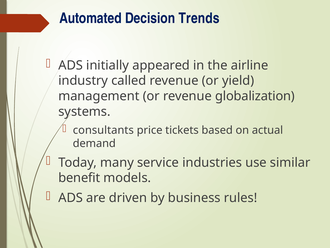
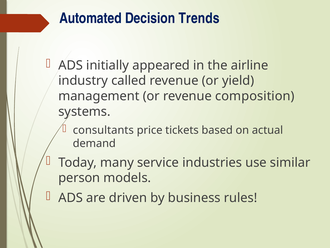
globalization: globalization -> composition
benefit: benefit -> person
